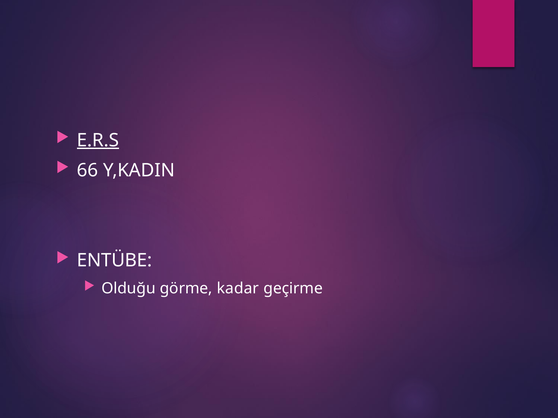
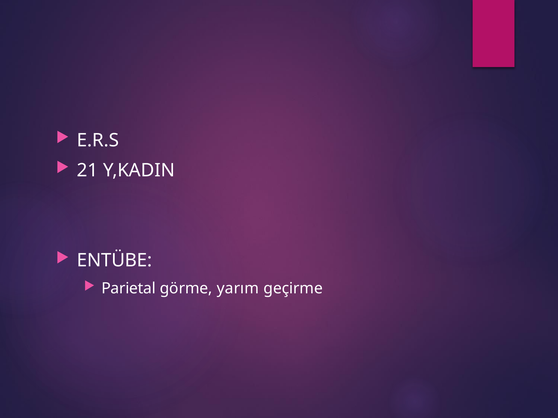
E.R.S underline: present -> none
66: 66 -> 21
Olduğu: Olduğu -> Parietal
kadar: kadar -> yarım
